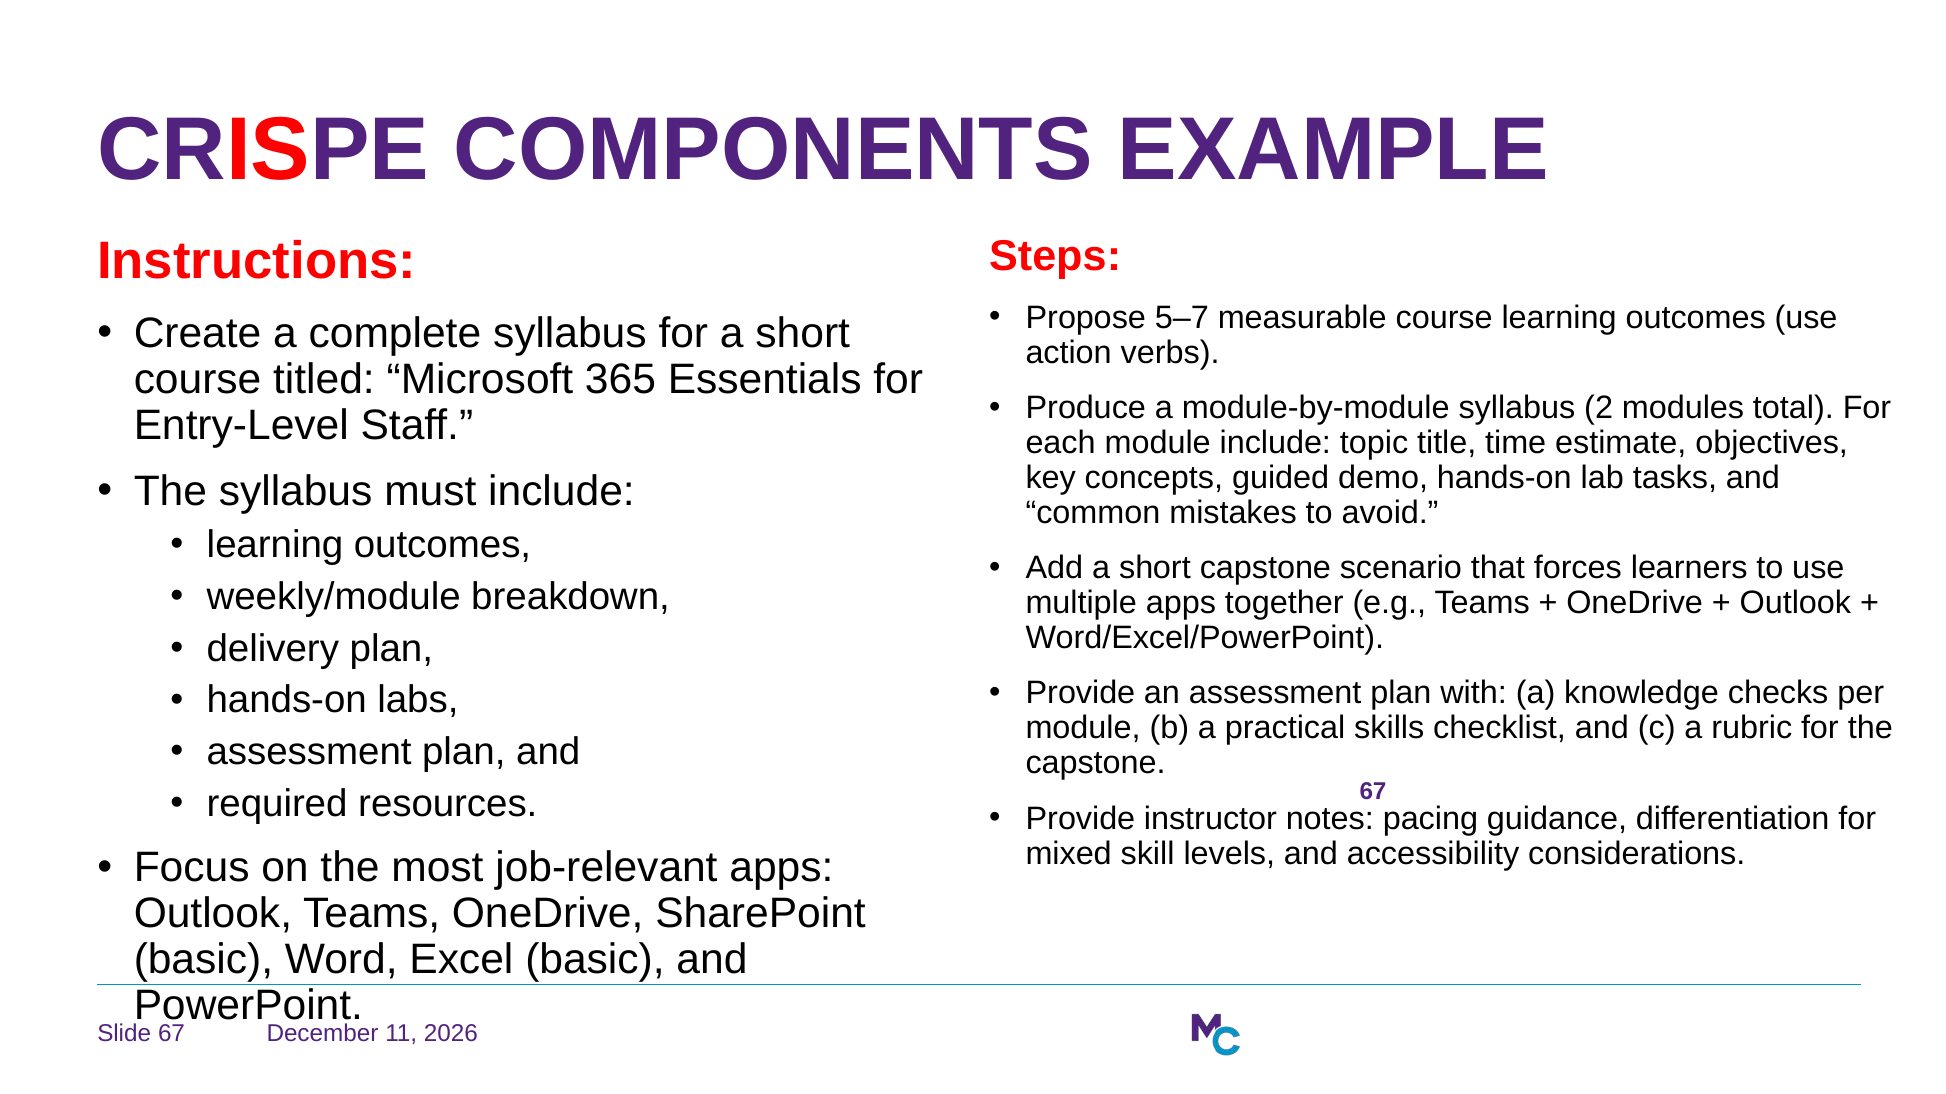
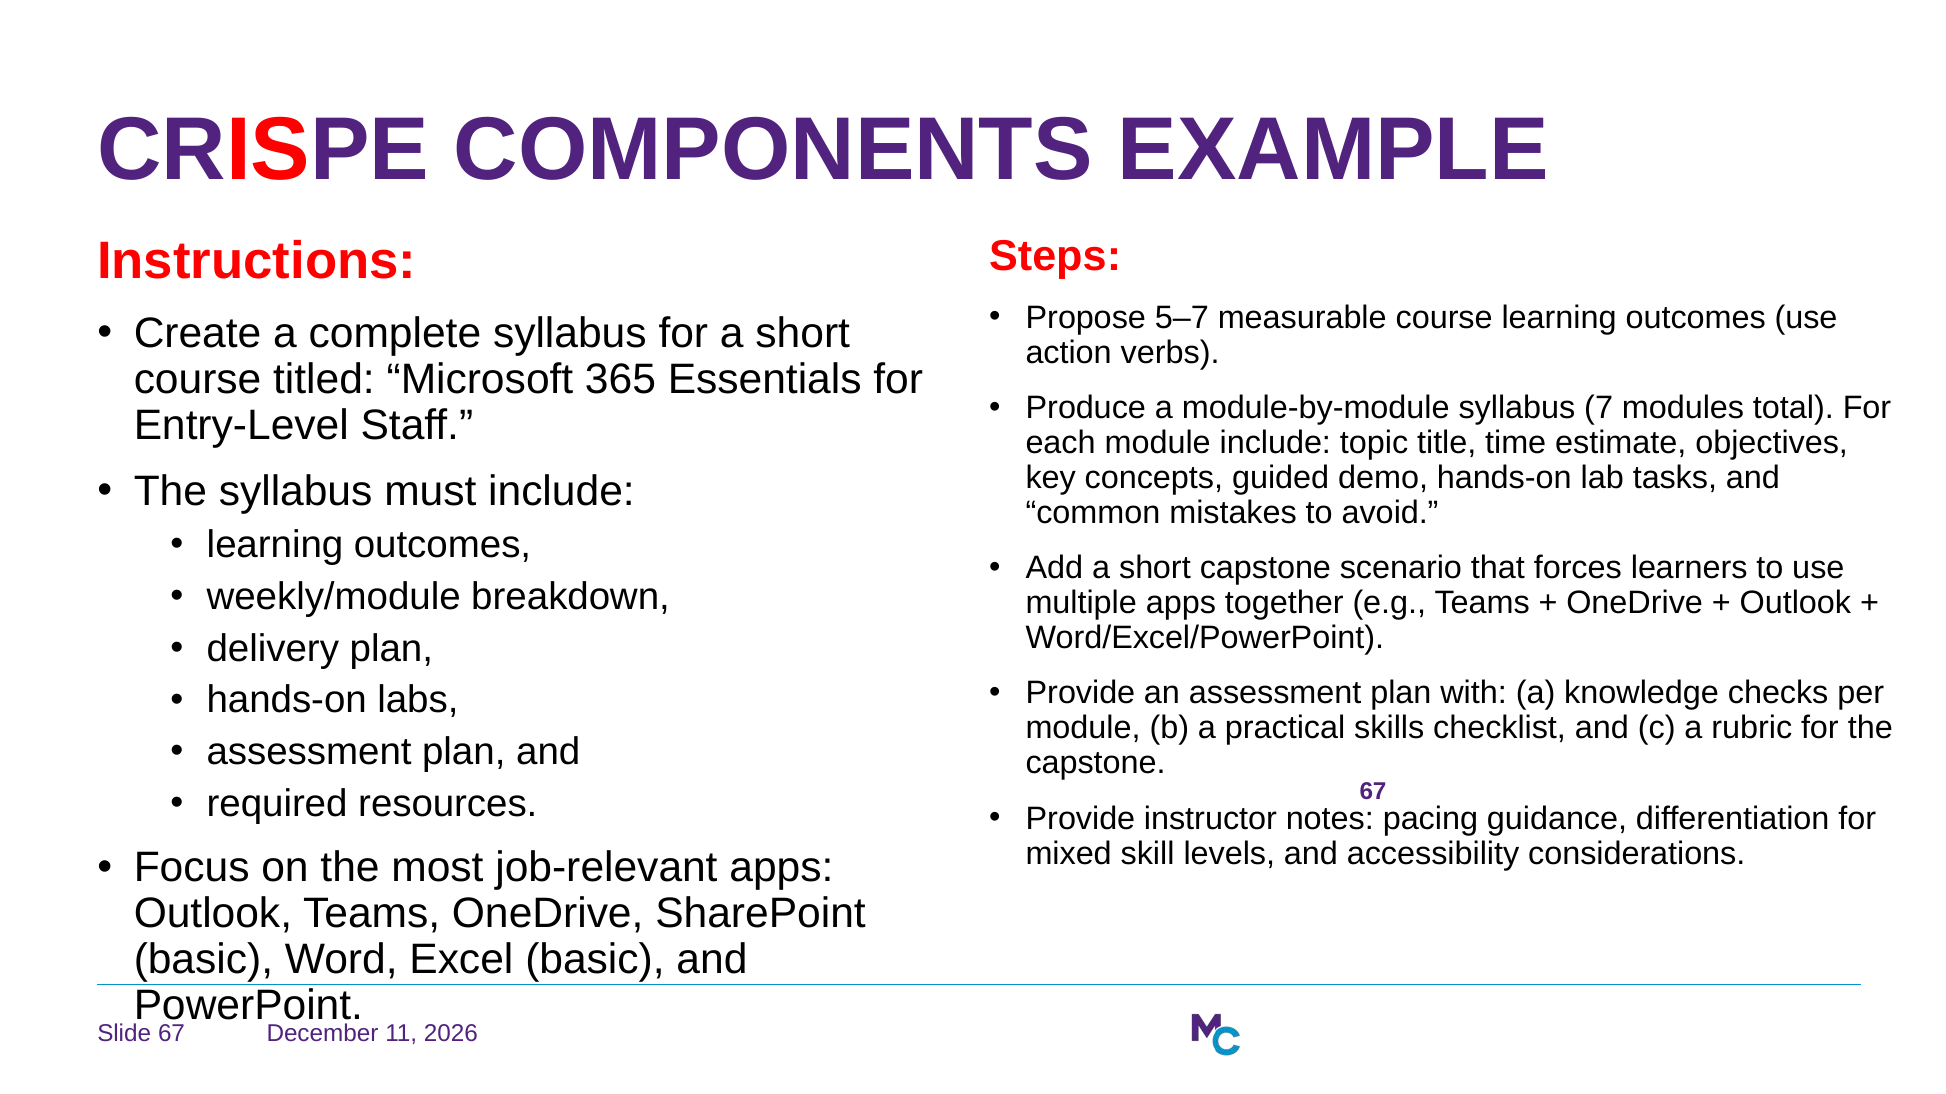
2: 2 -> 7
